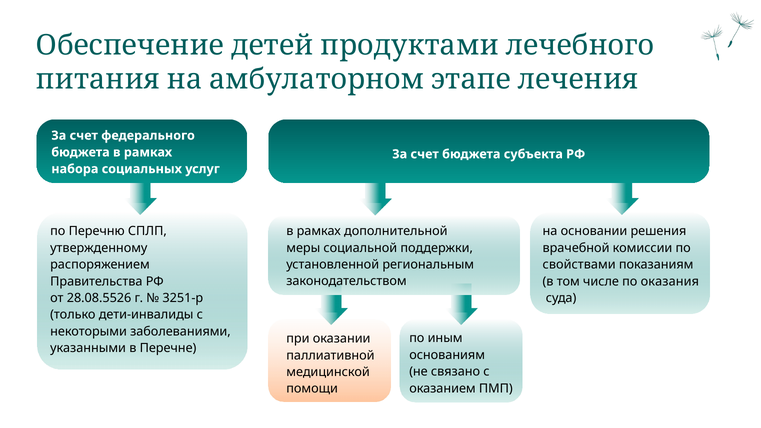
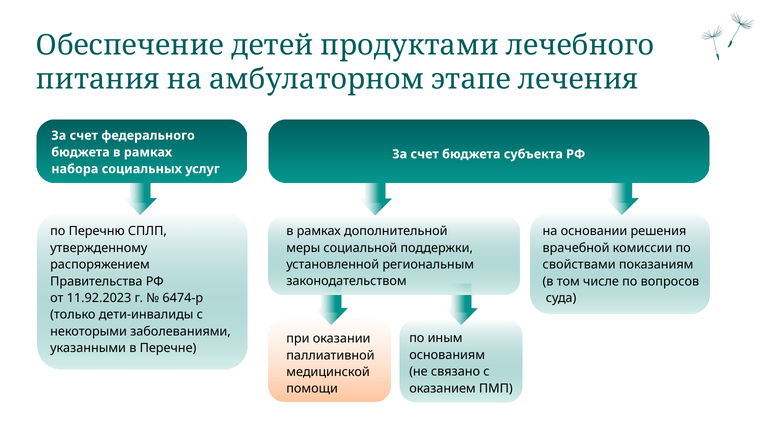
оказания: оказания -> вопросов
28.08.5526: 28.08.5526 -> 11.92.2023
3251-р: 3251-р -> 6474-р
